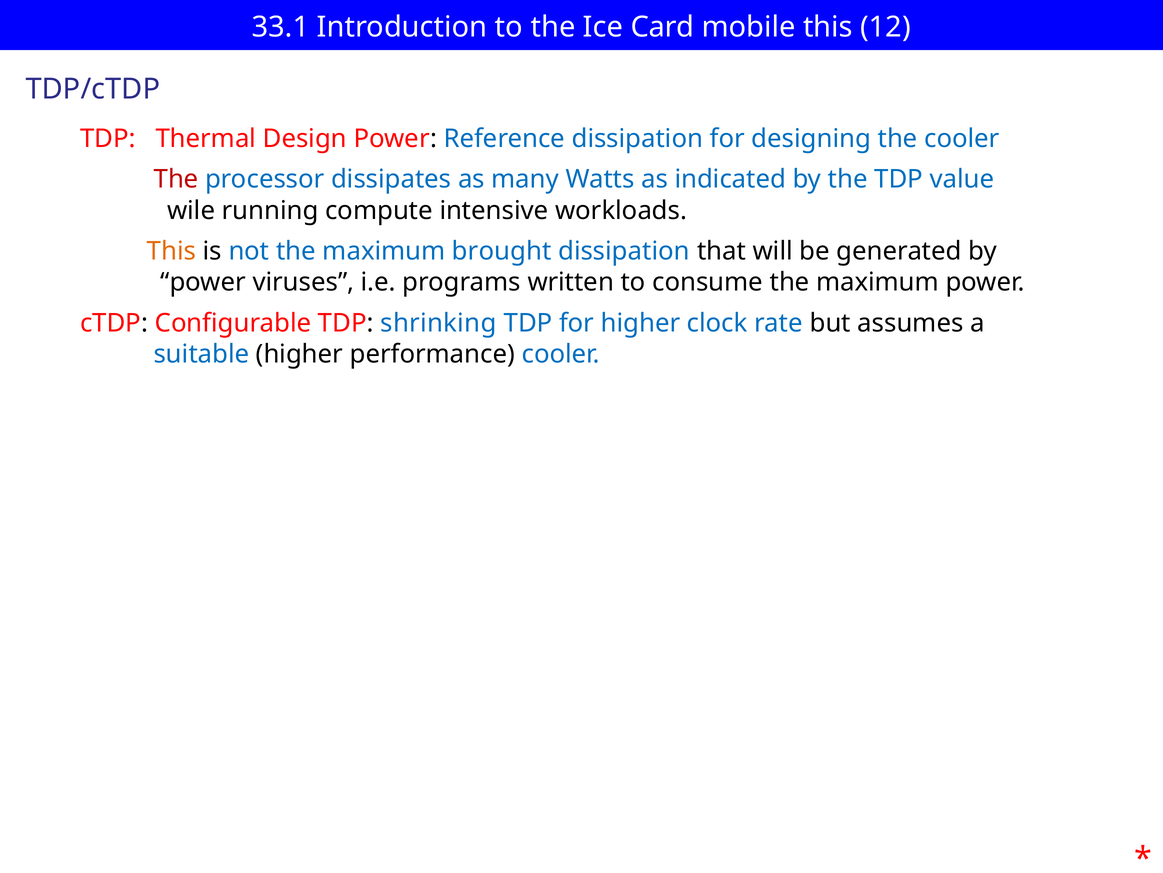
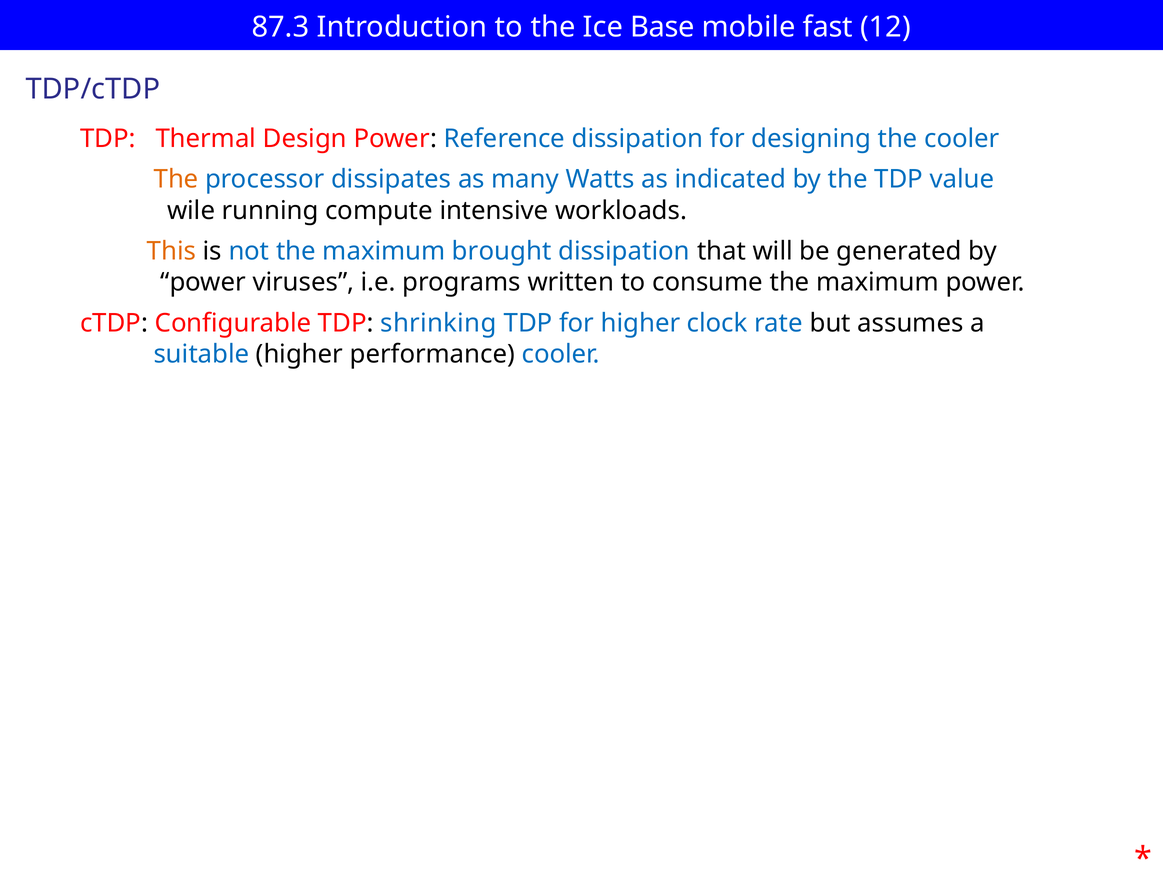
33.1: 33.1 -> 87.3
Card: Card -> Base
mobile this: this -> fast
The at (176, 179) colour: red -> orange
